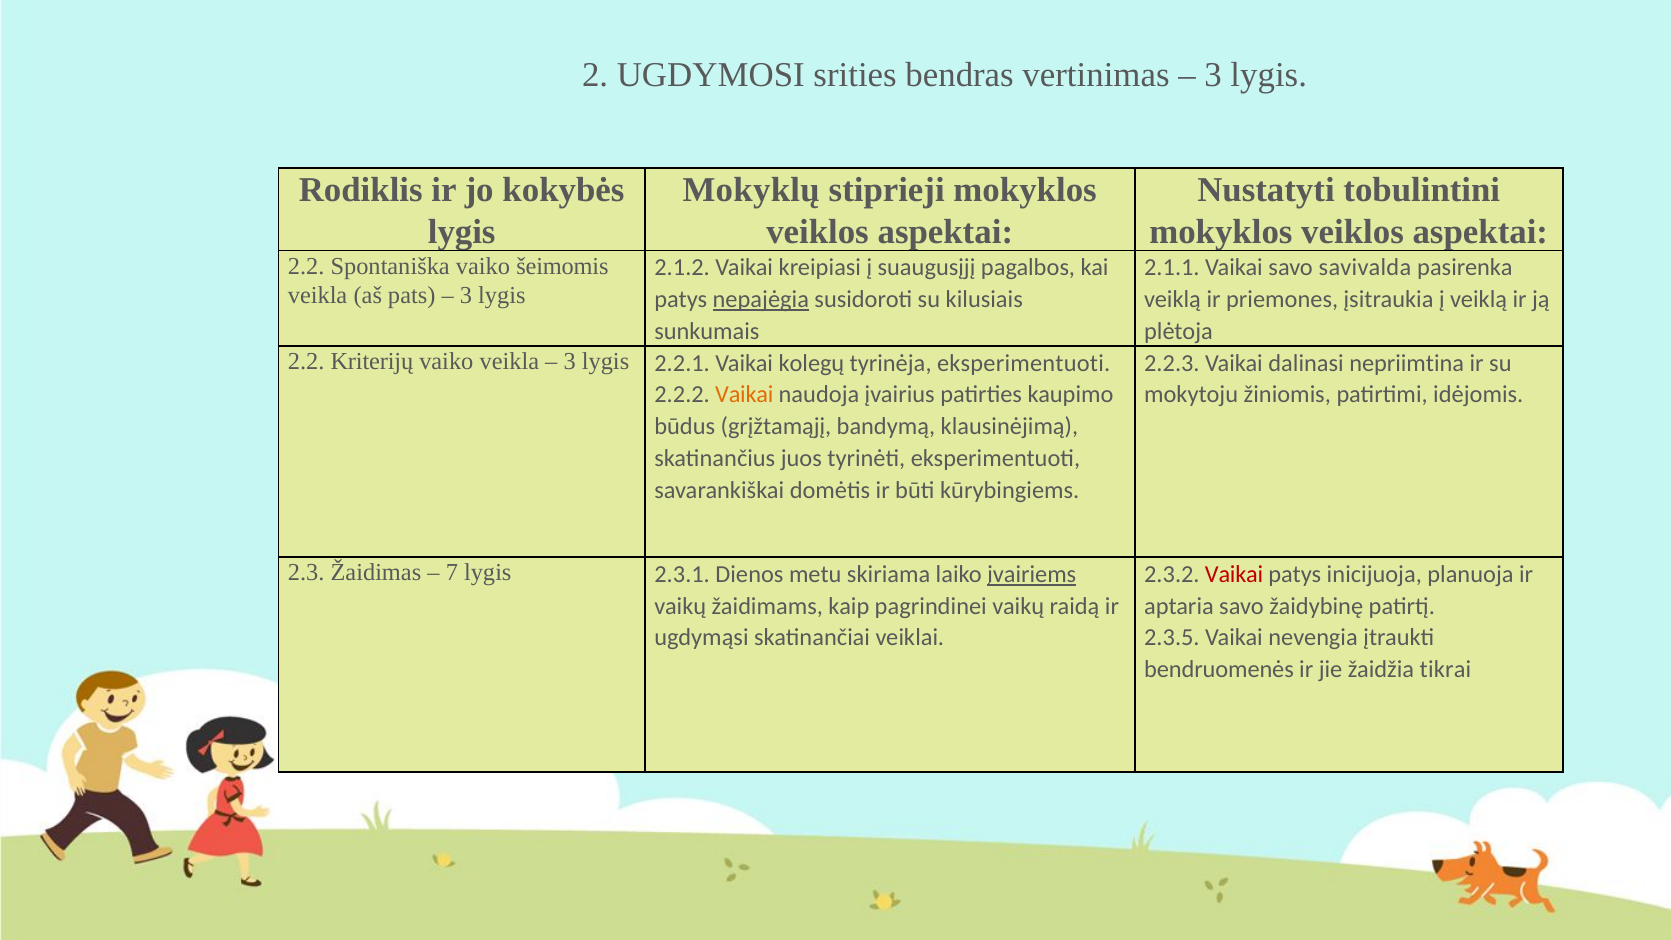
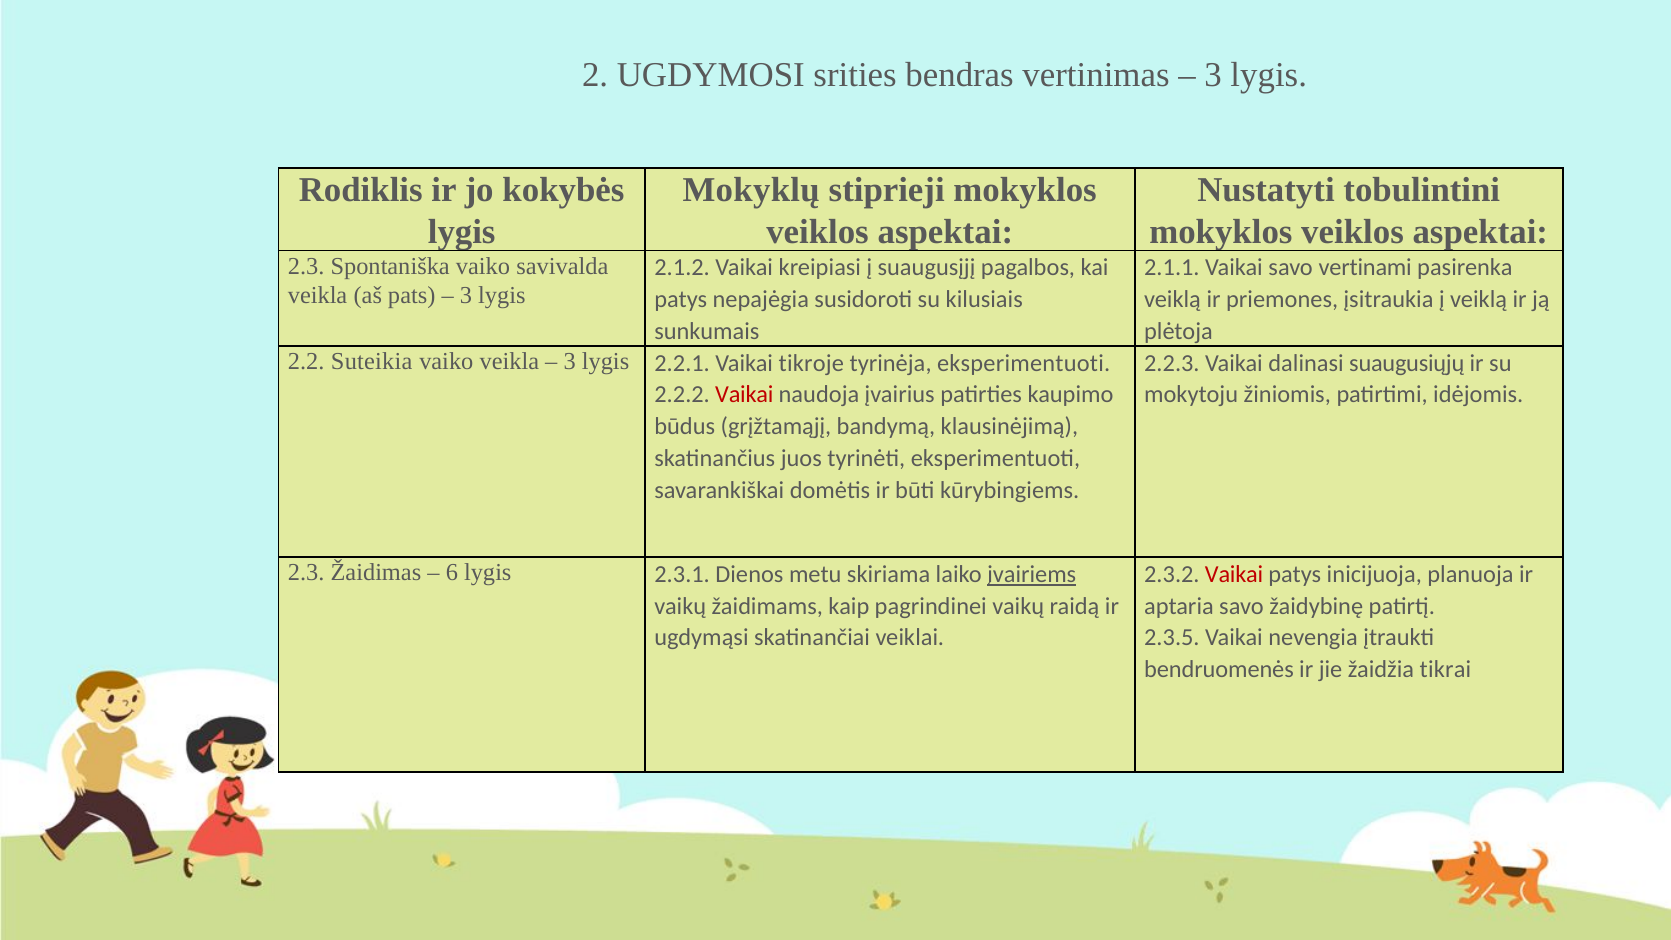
2.2 at (306, 266): 2.2 -> 2.3
šeimomis: šeimomis -> savivalda
savivalda: savivalda -> vertinami
nepajėgia underline: present -> none
Kriterijų: Kriterijų -> Suteikia
kolegų: kolegų -> tikroje
nepriimtina: nepriimtina -> suaugusiųjų
Vaikai at (744, 395) colour: orange -> red
7: 7 -> 6
